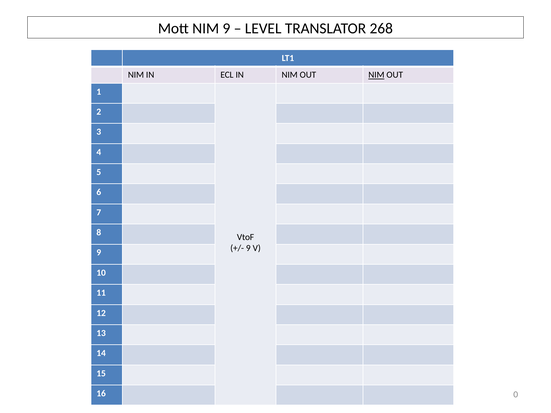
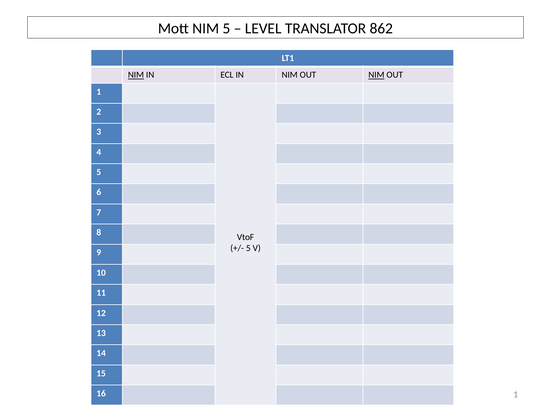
NIM 9: 9 -> 5
268: 268 -> 862
NIM at (136, 75) underline: none -> present
9 at (248, 248): 9 -> 5
16 0: 0 -> 1
